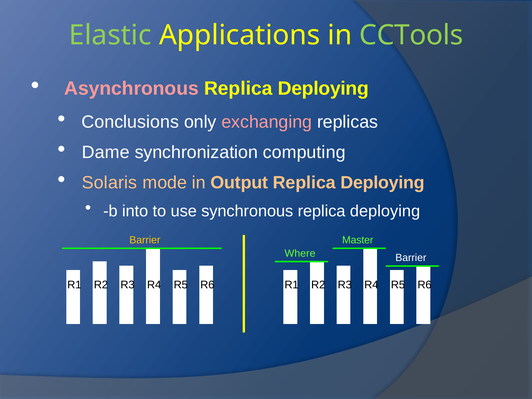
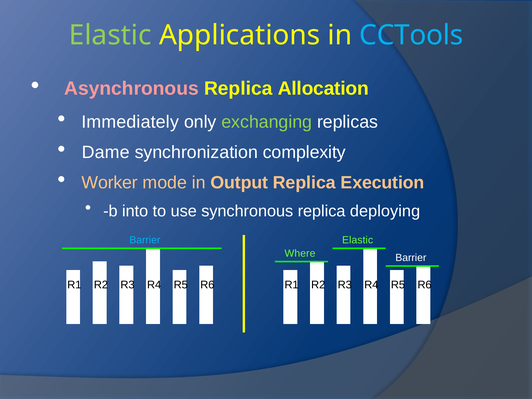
CCTools colour: light green -> light blue
Deploying at (323, 88): Deploying -> Allocation
Conclusions: Conclusions -> Immediately
exchanging colour: pink -> light green
computing: computing -> complexity
Solaris: Solaris -> Worker
Deploying at (383, 183): Deploying -> Execution
Barrier at (145, 240) colour: yellow -> light blue
Master at (358, 240): Master -> Elastic
